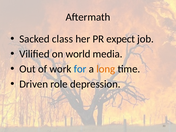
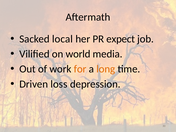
class: class -> local
for colour: blue -> orange
role: role -> loss
